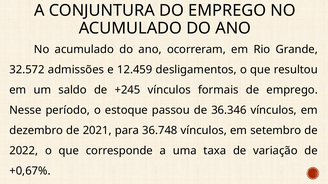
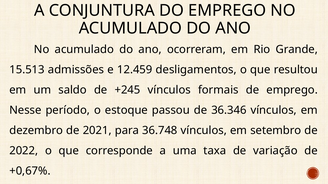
32.572: 32.572 -> 15.513
